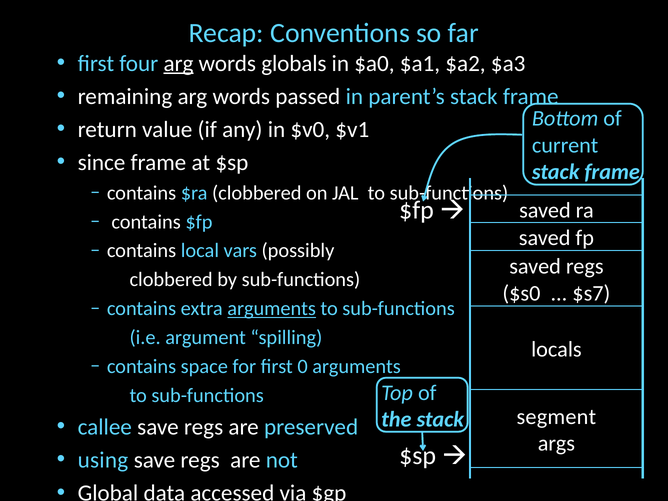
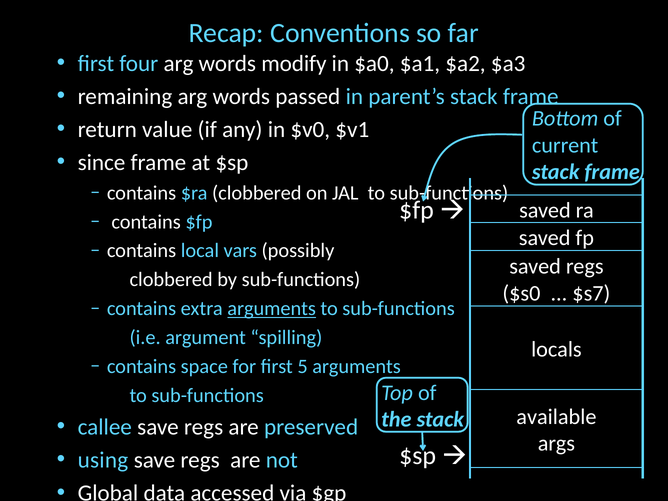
arg at (179, 63) underline: present -> none
globals: globals -> modify
0: 0 -> 5
segment: segment -> available
